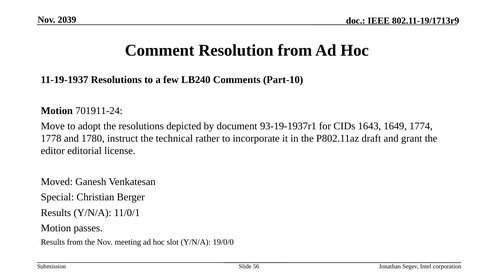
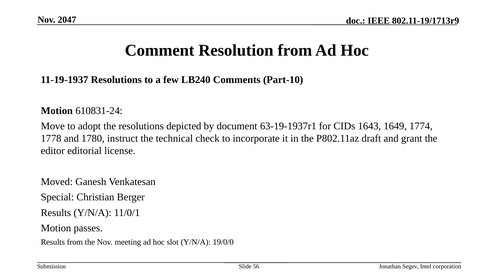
2039: 2039 -> 2047
701911-24: 701911-24 -> 610831-24
93-19-1937r1: 93-19-1937r1 -> 63-19-1937r1
rather: rather -> check
